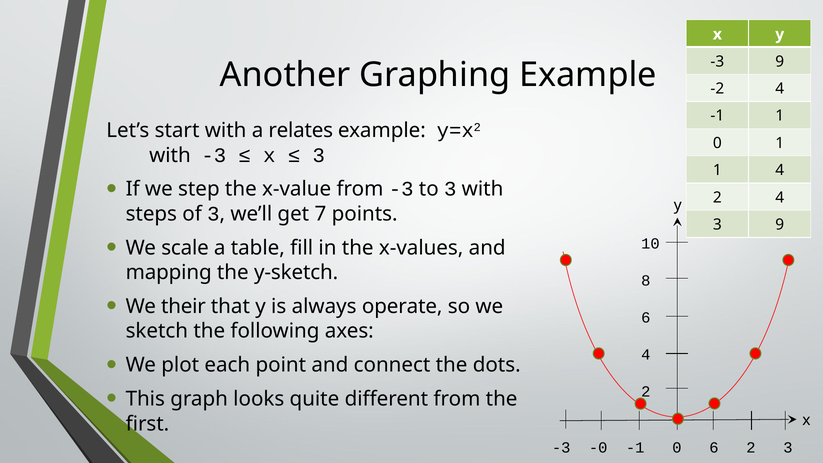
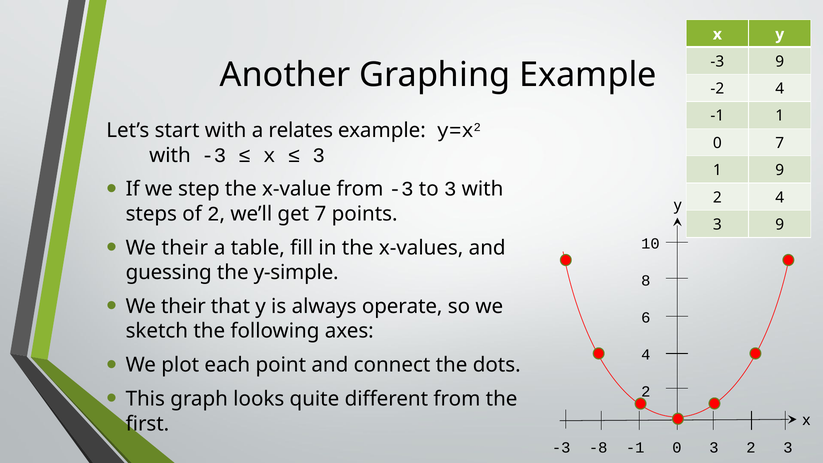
0 1: 1 -> 7
1 4: 4 -> 9
of 3: 3 -> 2
scale at (185, 248): scale -> their
mapping: mapping -> guessing
y-sketch: y-sketch -> y-simple
-0: -0 -> -8
0 6: 6 -> 3
